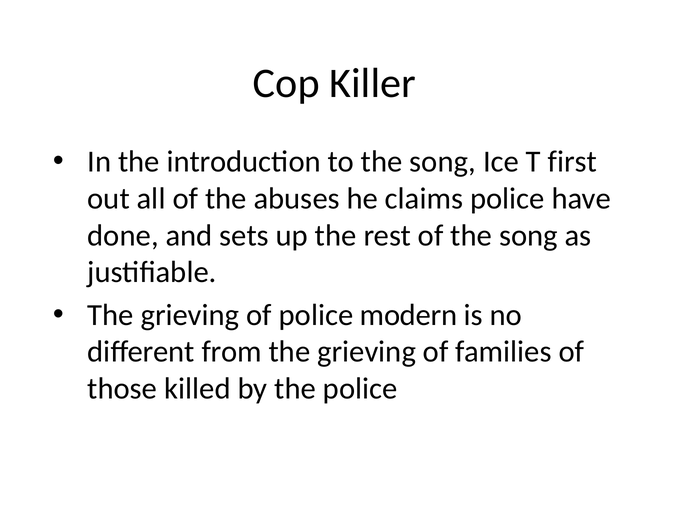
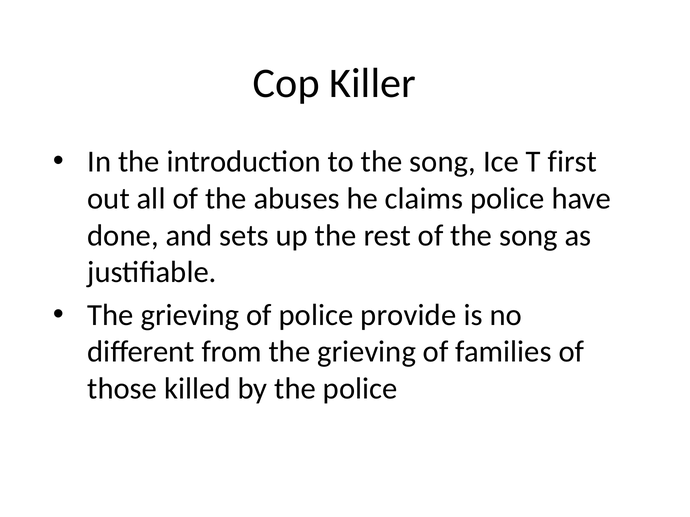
modern: modern -> provide
